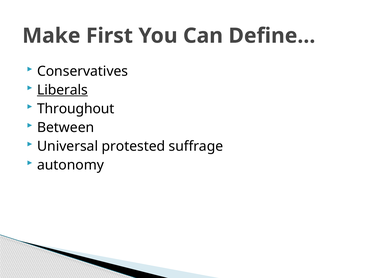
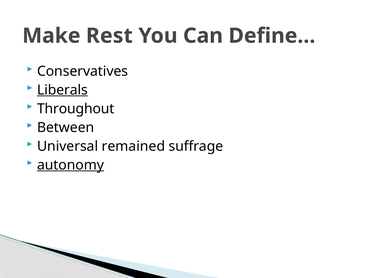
First: First -> Rest
protested: protested -> remained
autonomy underline: none -> present
